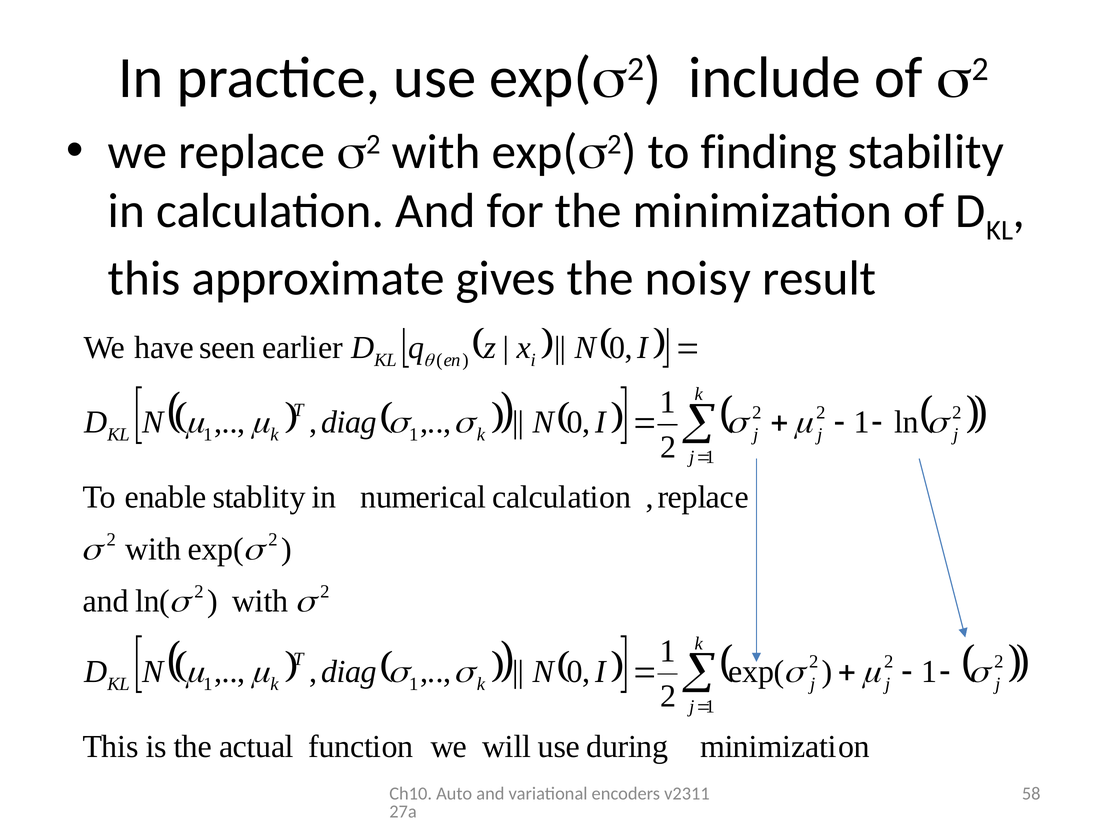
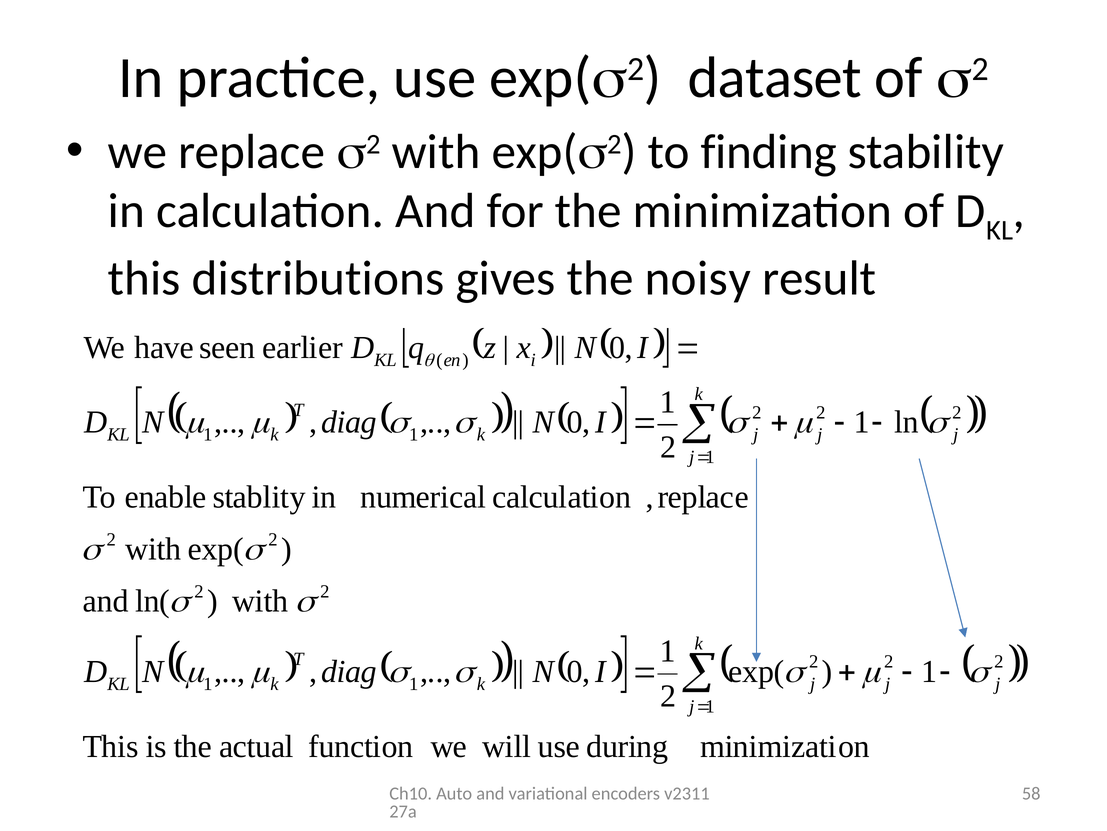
include: include -> dataset
approximate: approximate -> distributions
